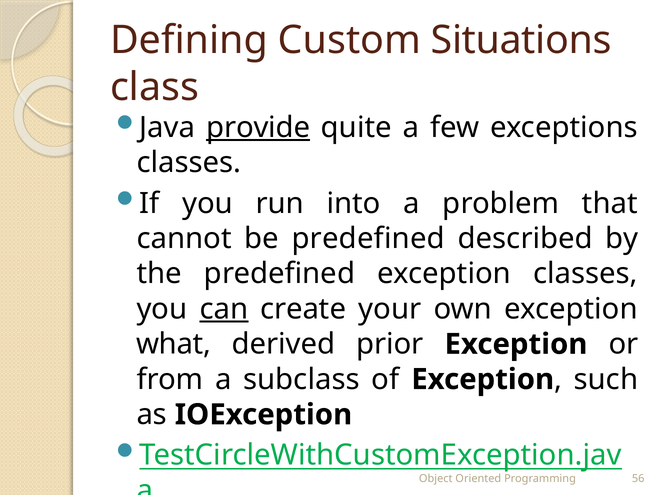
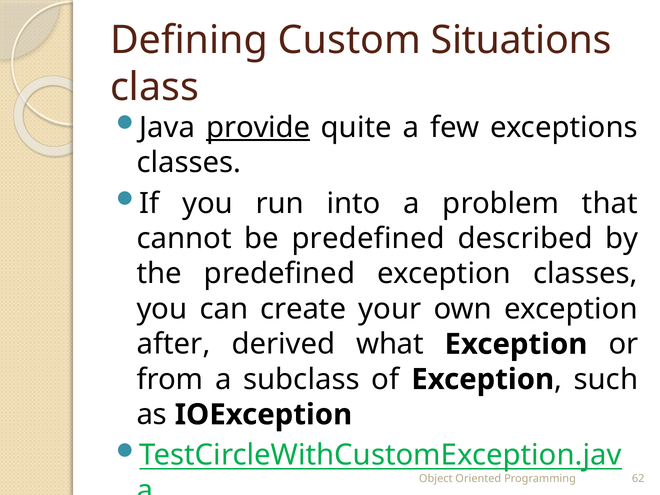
can underline: present -> none
what: what -> after
prior: prior -> what
56: 56 -> 62
